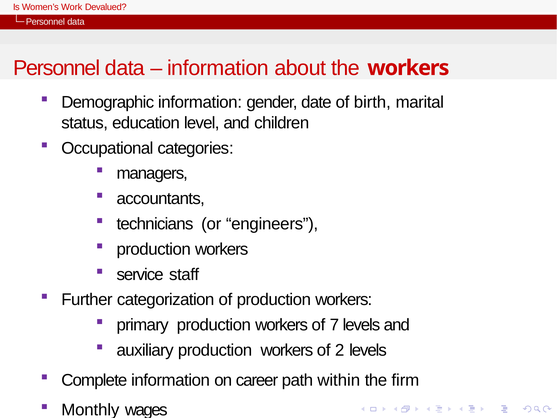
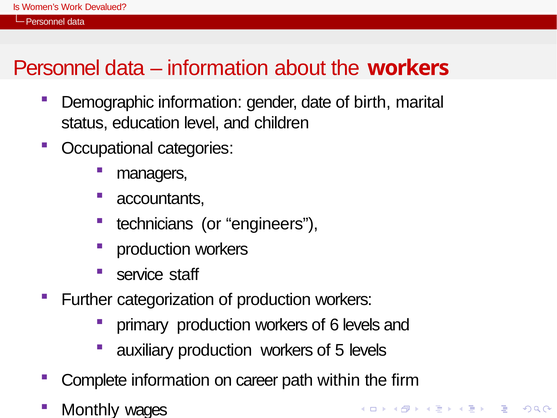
7: 7 -> 6
2: 2 -> 5
